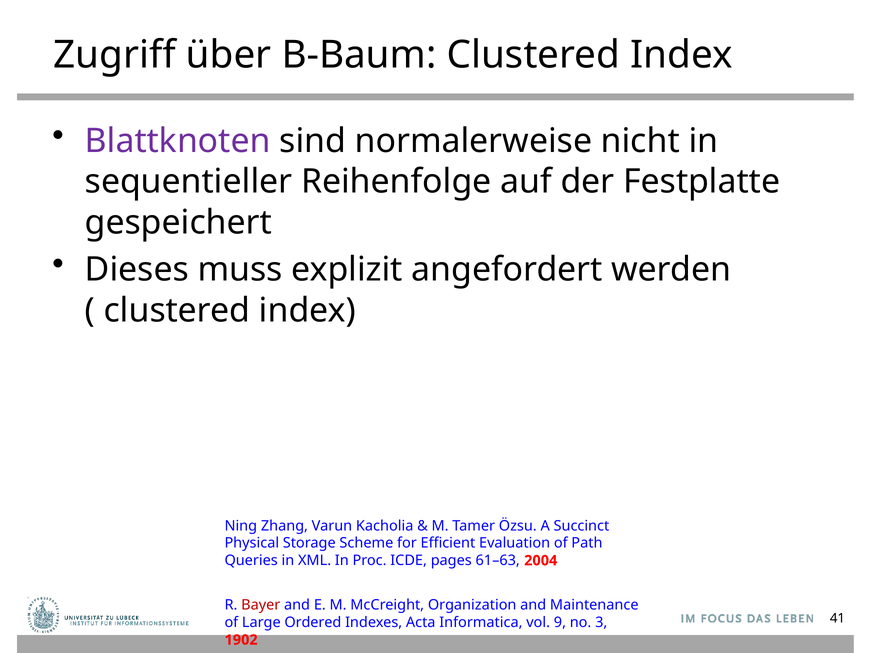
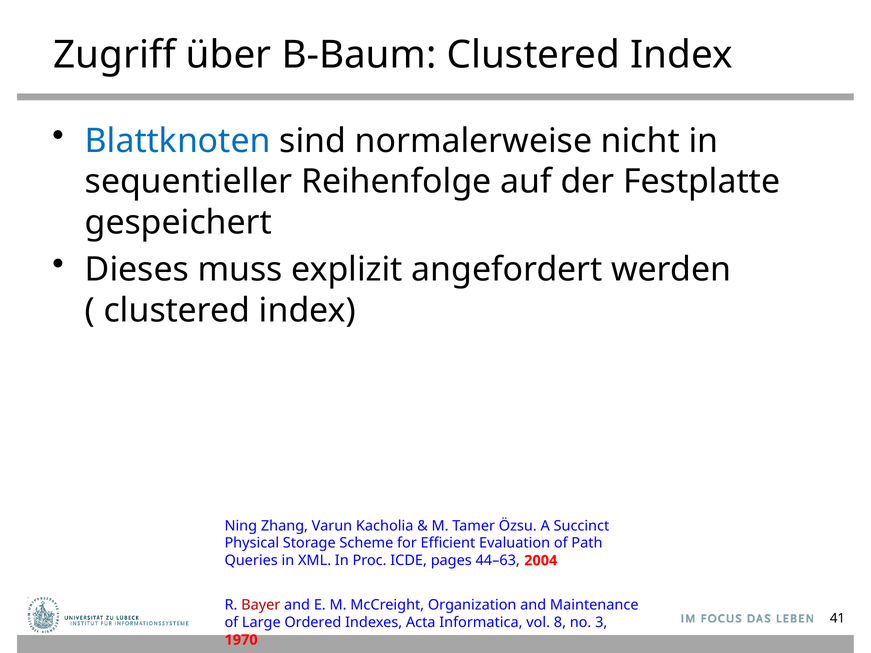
Blattknoten colour: purple -> blue
61–63: 61–63 -> 44–63
9: 9 -> 8
1902: 1902 -> 1970
